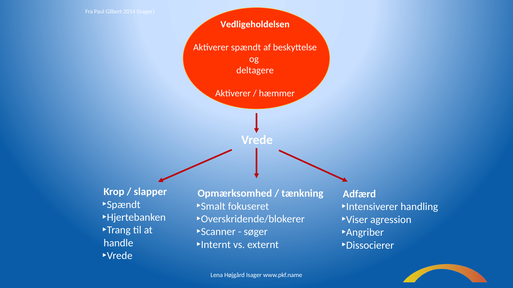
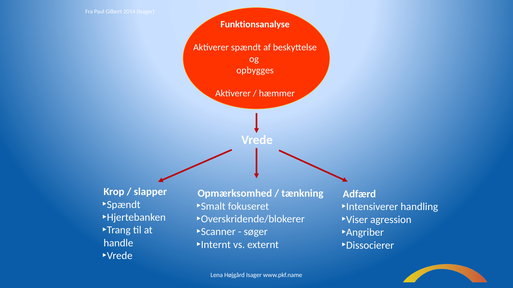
Vedligeholdelsen: Vedligeholdelsen -> Funktionsanalyse
deltagere: deltagere -> opbygges
